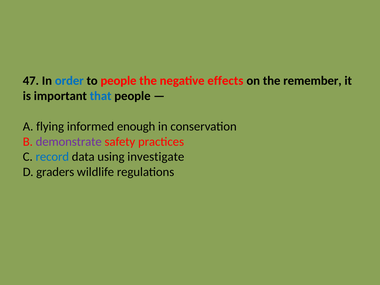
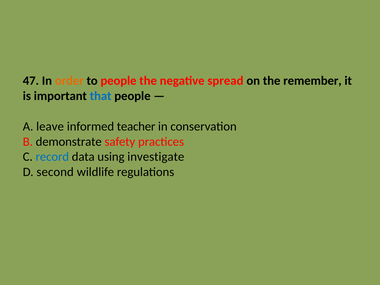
order colour: blue -> orange
effects: effects -> spread
flying: flying -> leave
enough: enough -> teacher
demonstrate colour: purple -> black
graders: graders -> second
